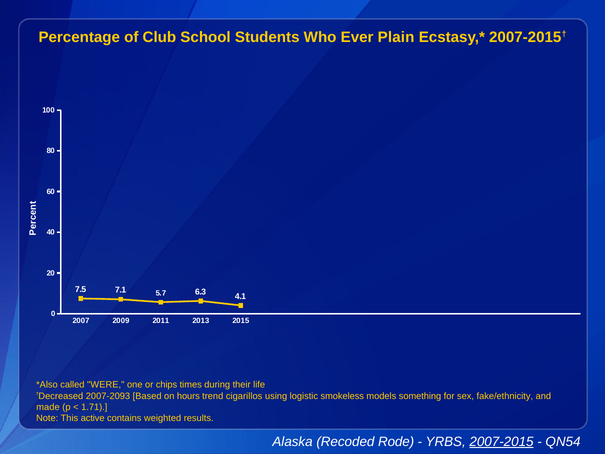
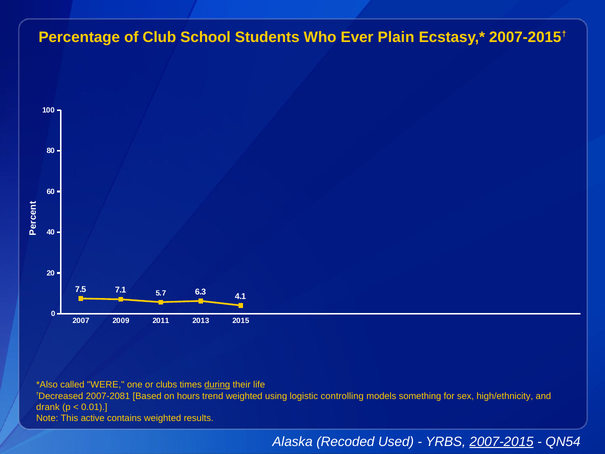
chips: chips -> clubs
during underline: none -> present
2007-2093: 2007-2093 -> 2007-2081
trend cigarillos: cigarillos -> weighted
smokeless: smokeless -> controlling
fake/ethnicity: fake/ethnicity -> high/ethnicity
made: made -> drank
1.71: 1.71 -> 0.01
Rode: Rode -> Used
